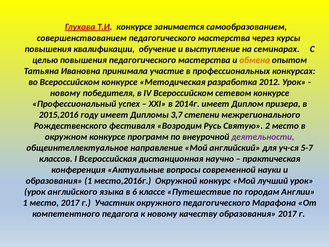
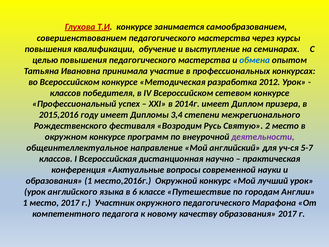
обмена colour: orange -> blue
новому at (65, 93): новому -> классов
3,7: 3,7 -> 3,4
